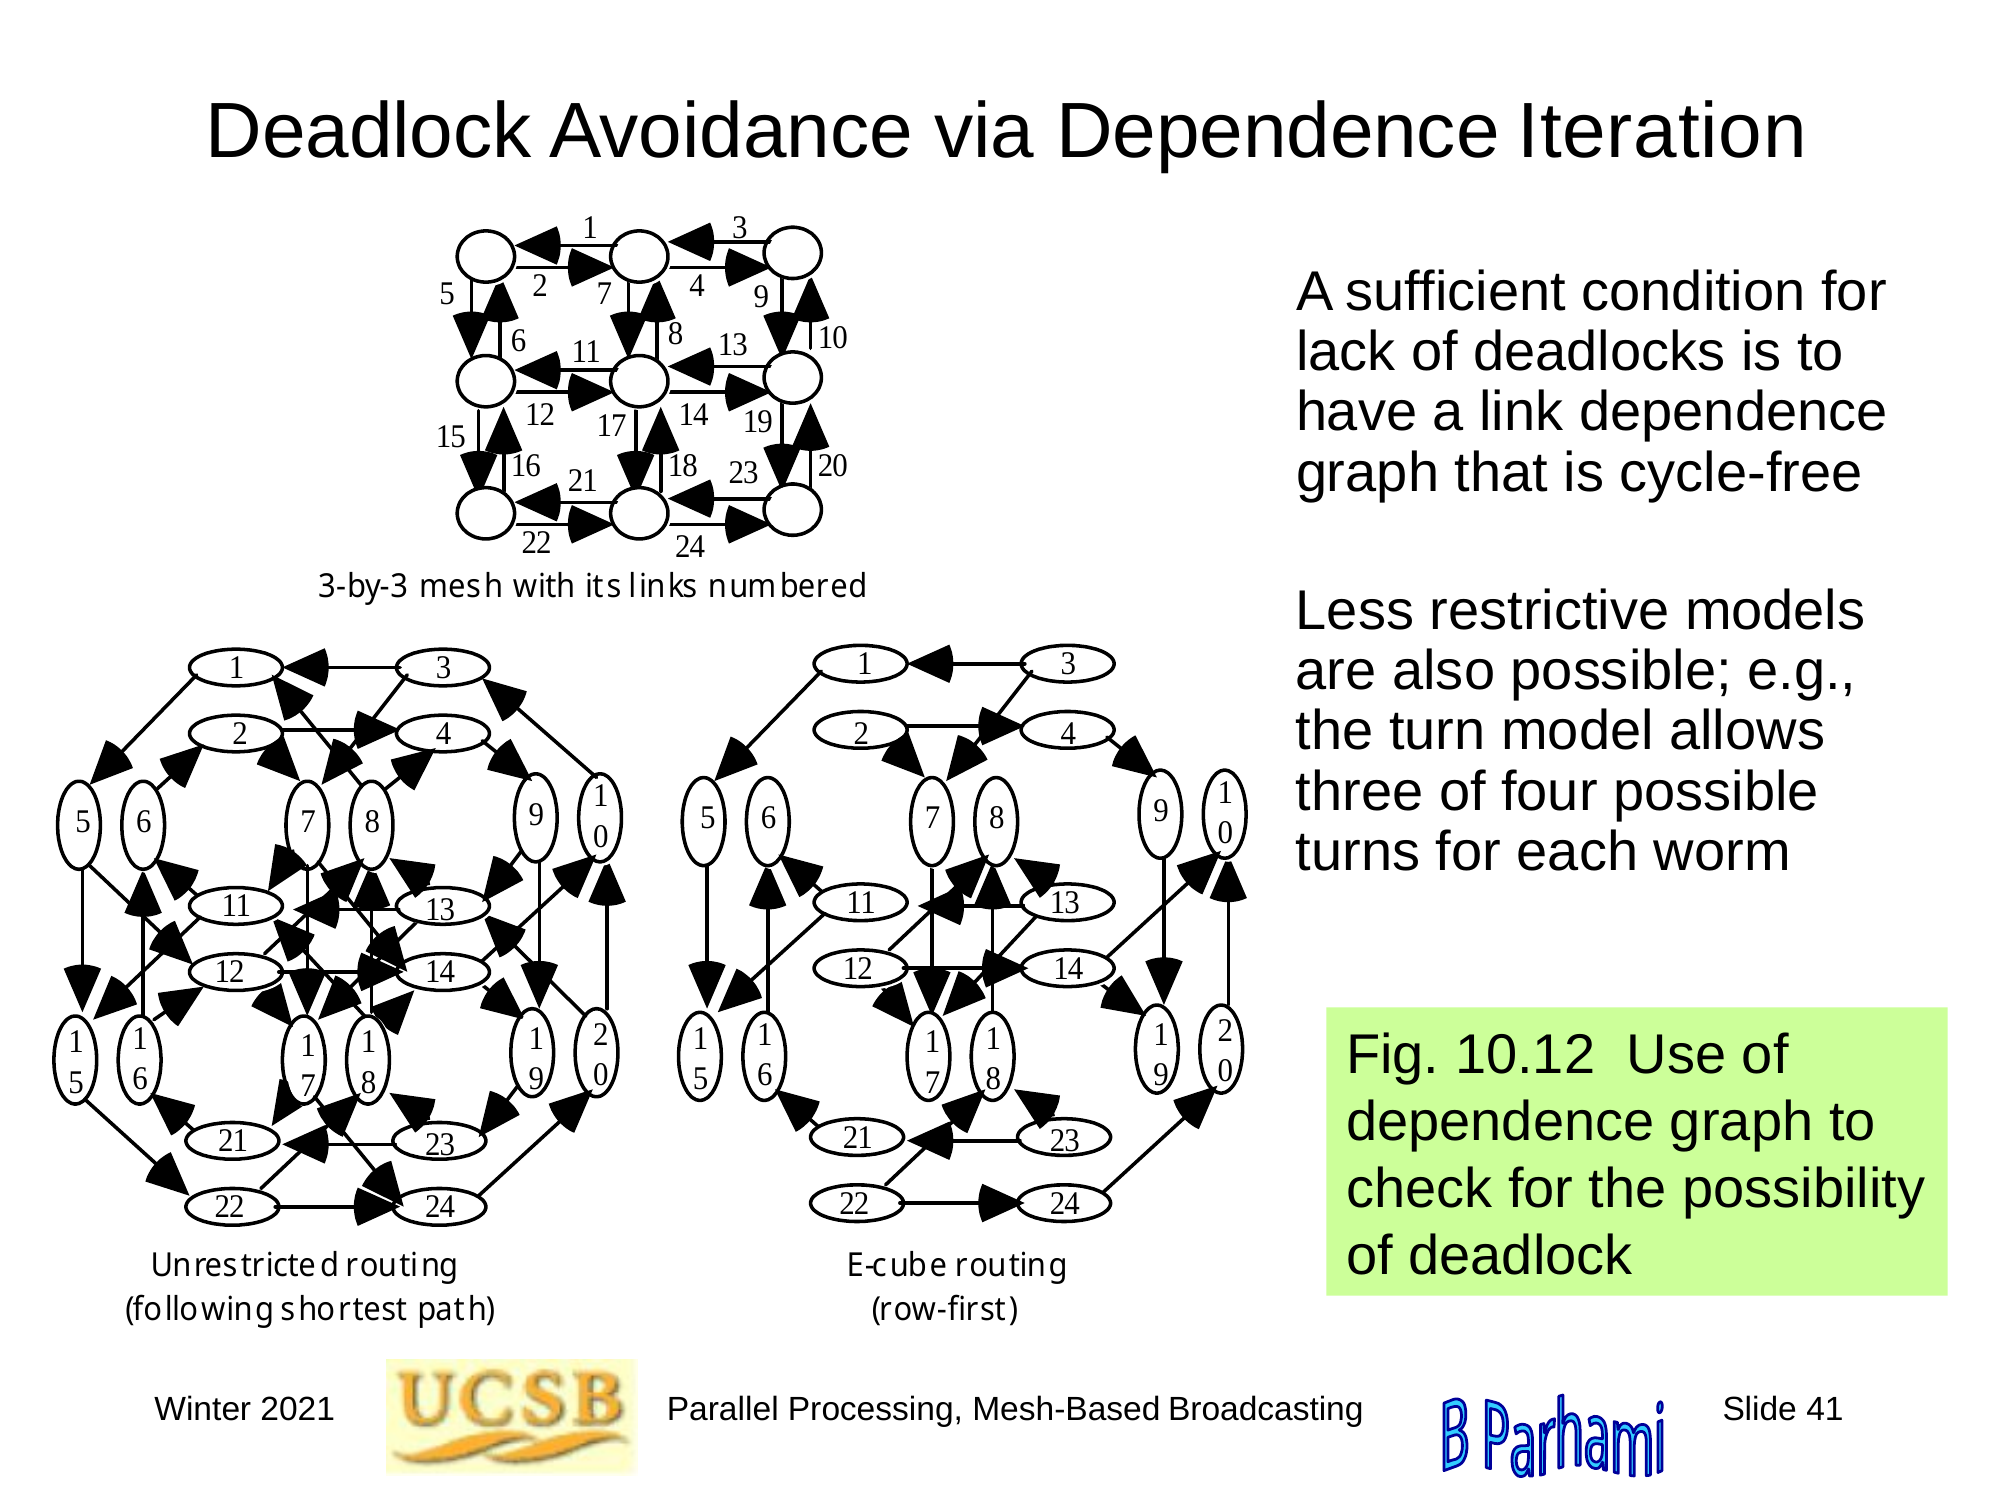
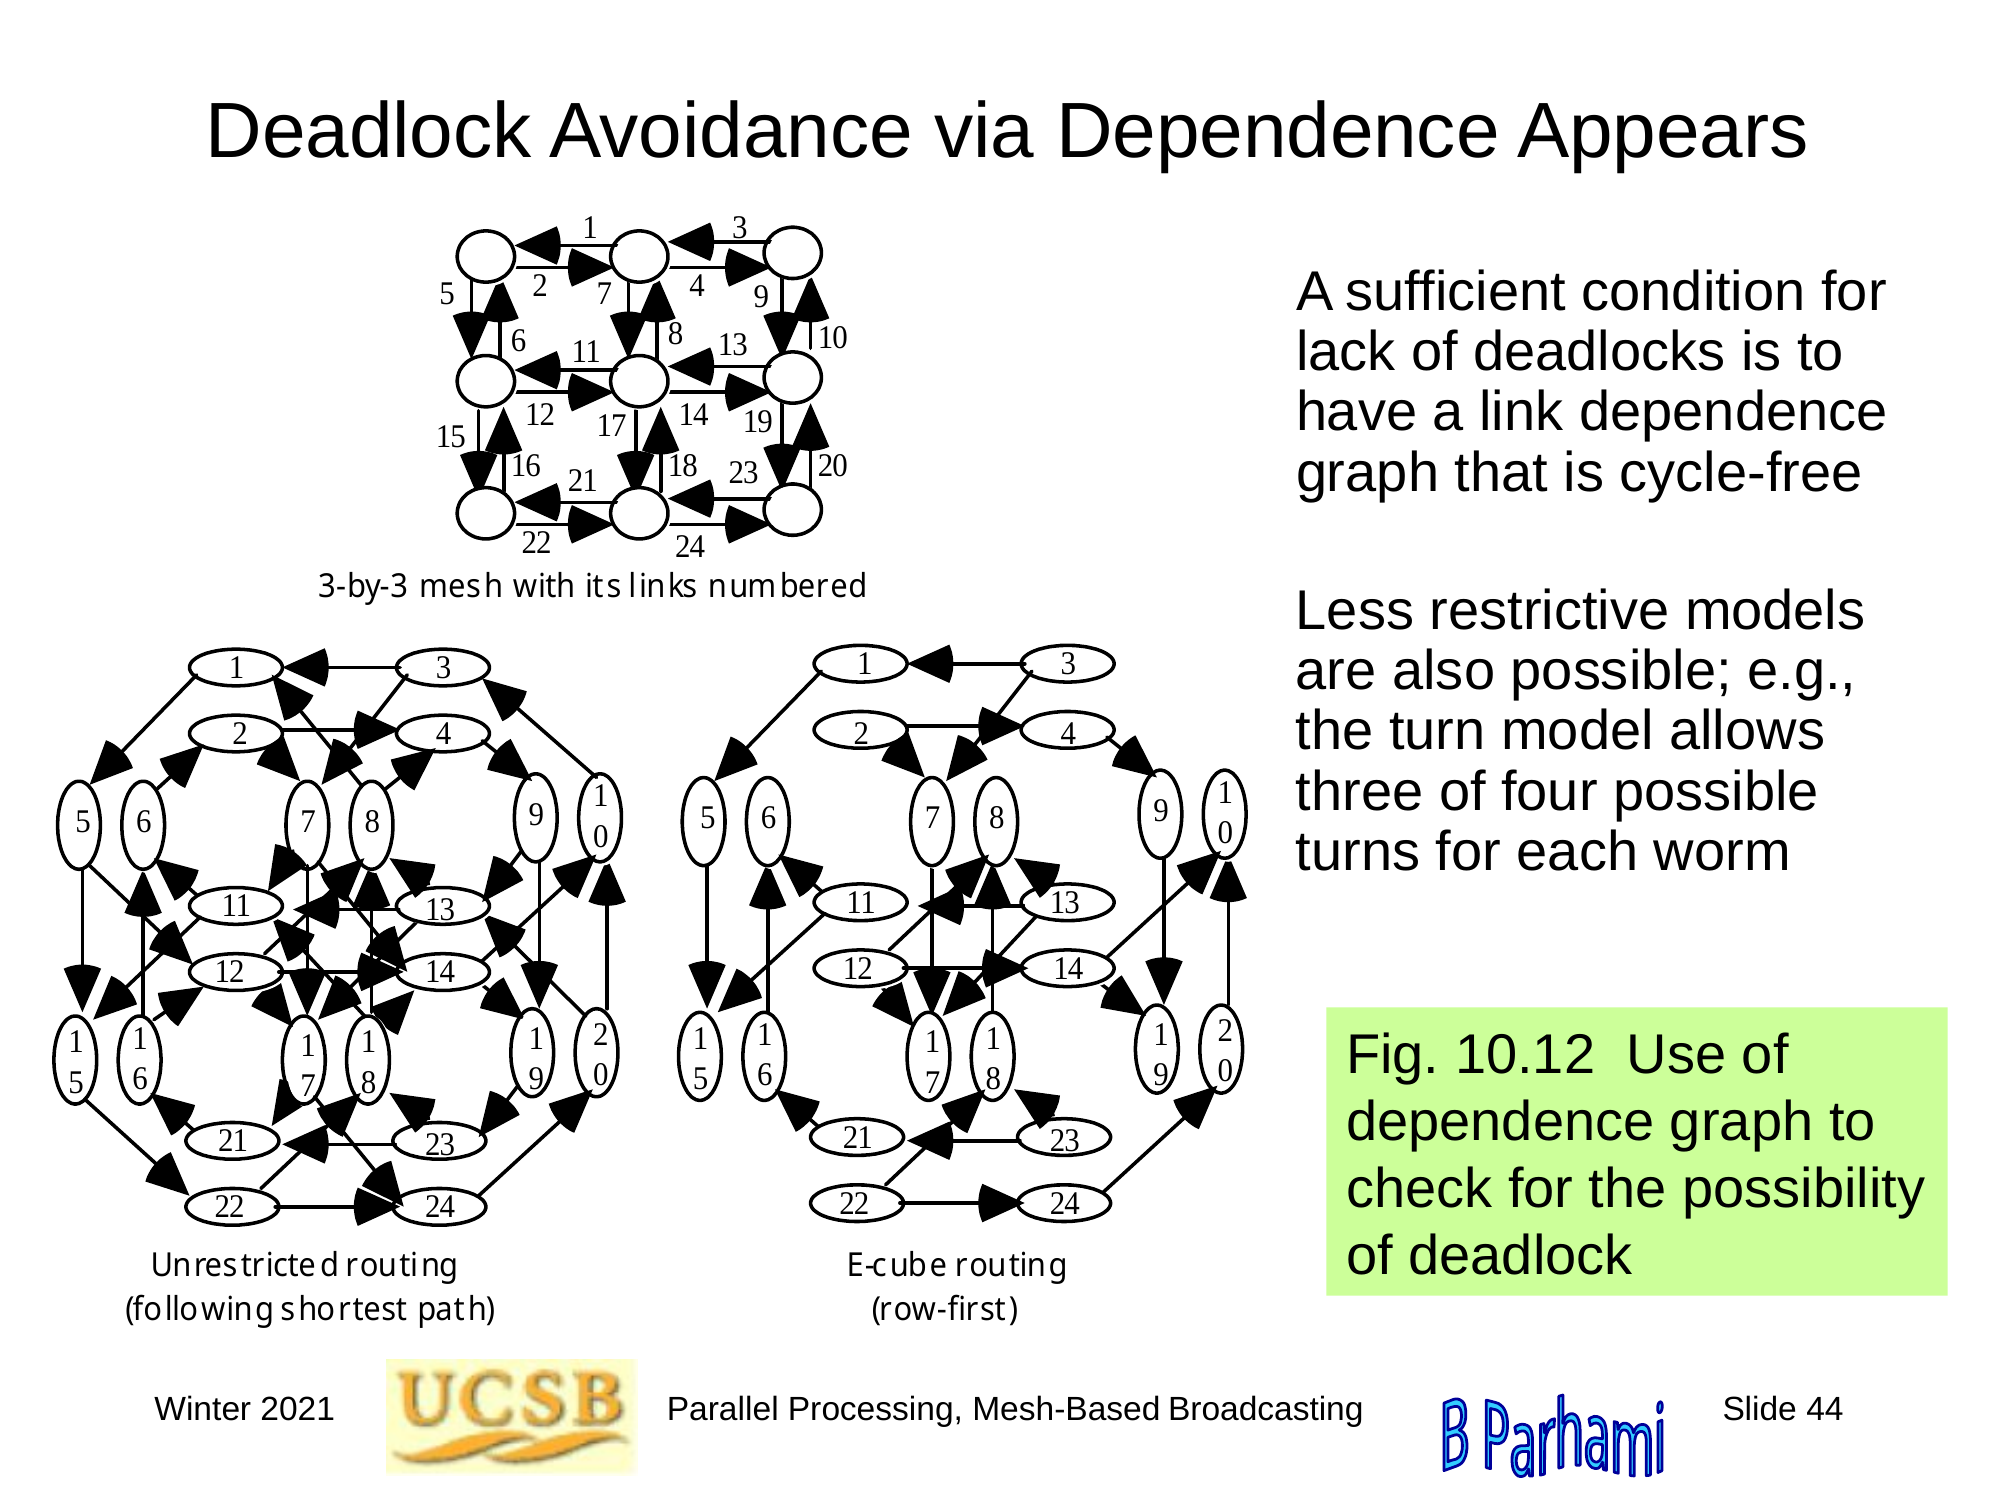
Iteration: Iteration -> Appears
41: 41 -> 44
